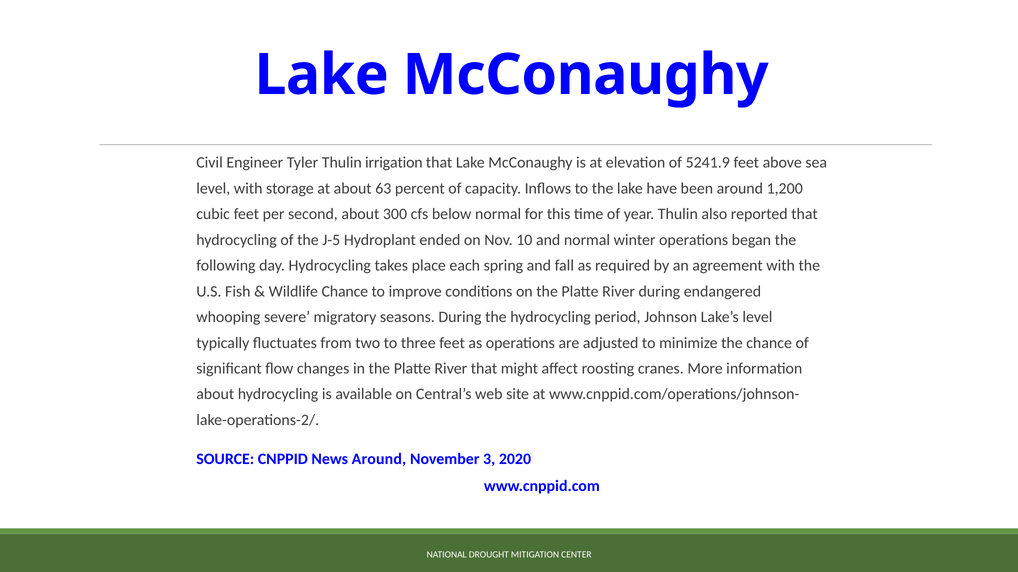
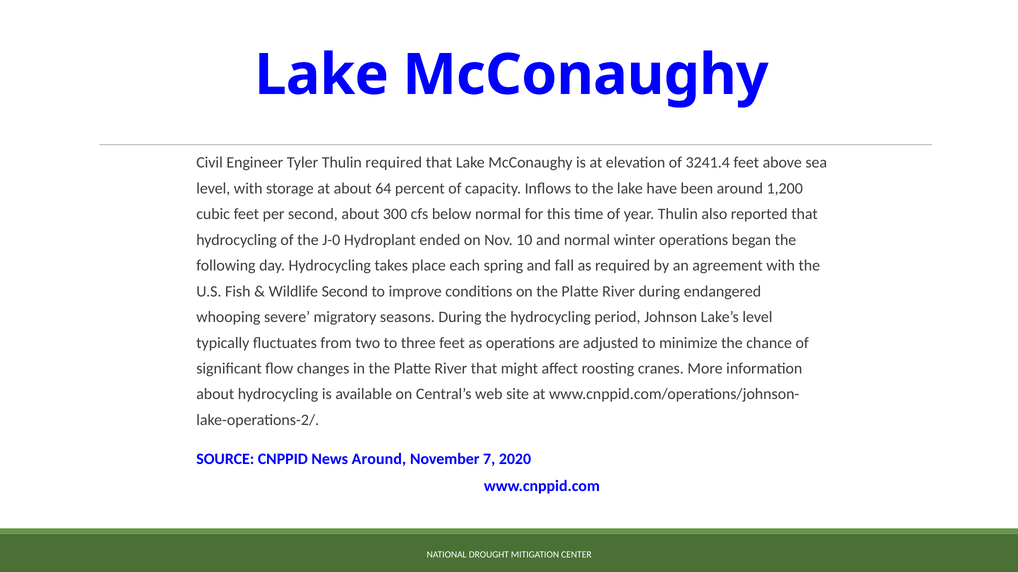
Thulin irrigation: irrigation -> required
5241.9: 5241.9 -> 3241.4
63: 63 -> 64
J-5: J-5 -> J-0
Wildlife Chance: Chance -> Second
3: 3 -> 7
